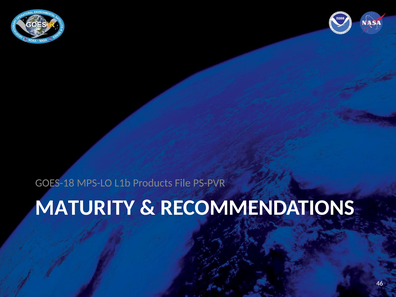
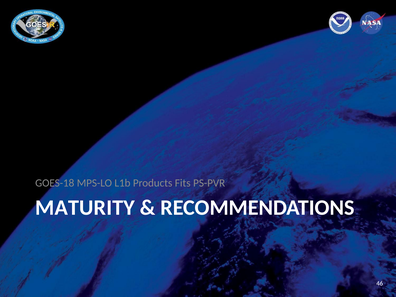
File: File -> Fits
